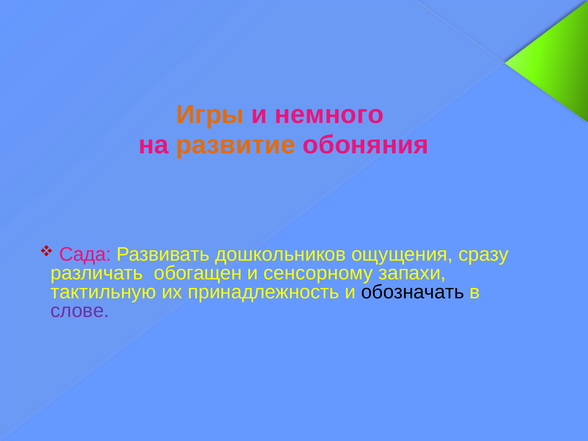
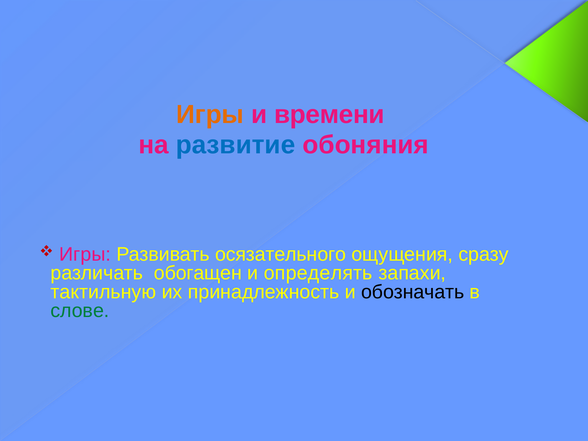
немного: немного -> времени
развитие colour: orange -> blue
Сада at (85, 254): Сада -> Игры
дошкольников: дошкольников -> осязательного
сенсорному: сенсорному -> определять
слове colour: purple -> green
